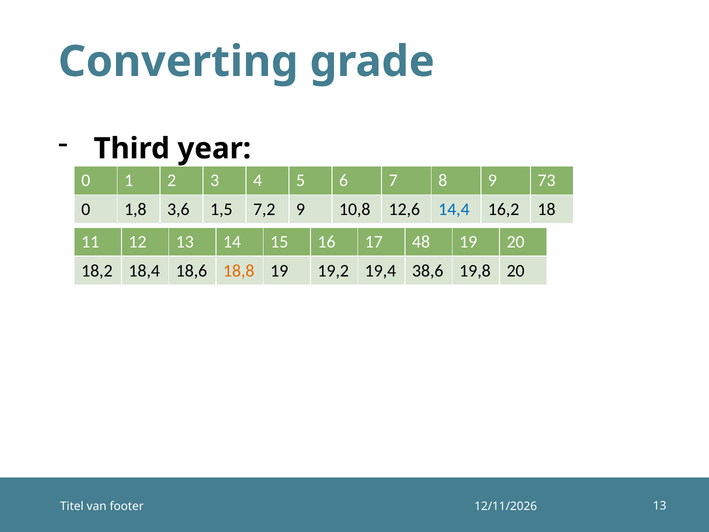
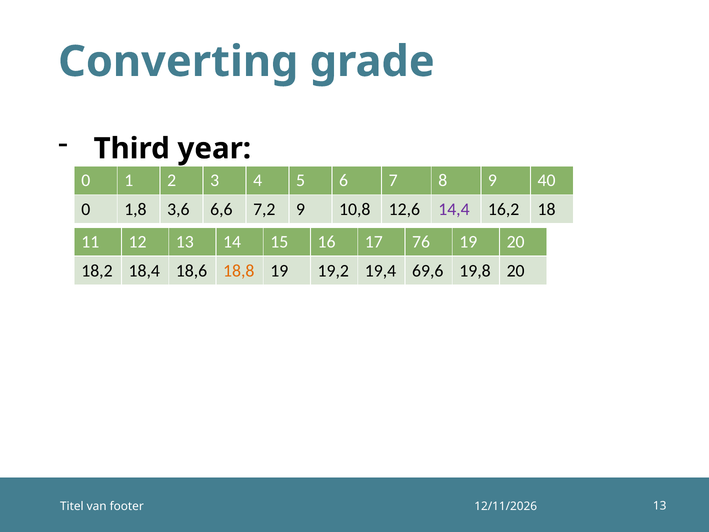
73: 73 -> 40
1,5: 1,5 -> 6,6
14,4 colour: blue -> purple
48: 48 -> 76
38,6: 38,6 -> 69,6
